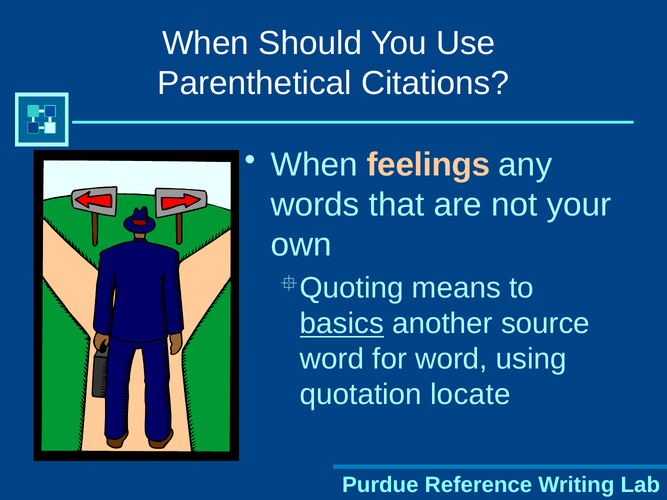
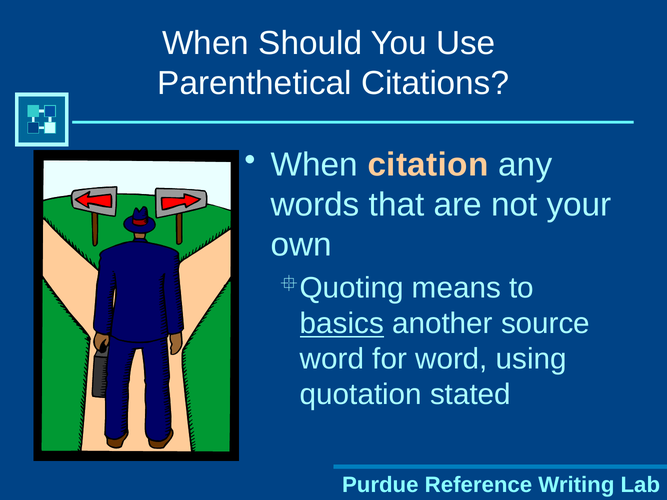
feelings: feelings -> citation
locate: locate -> stated
